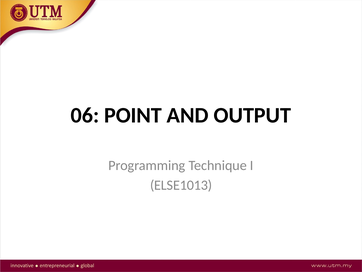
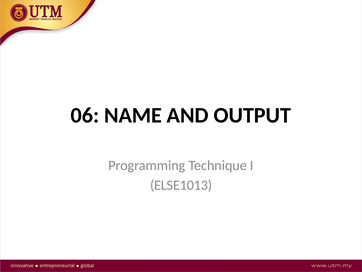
POINT: POINT -> NAME
